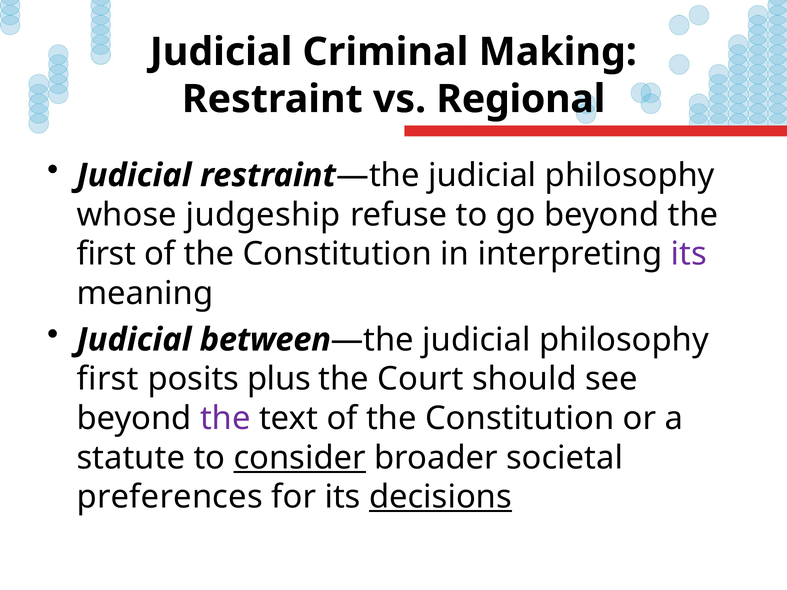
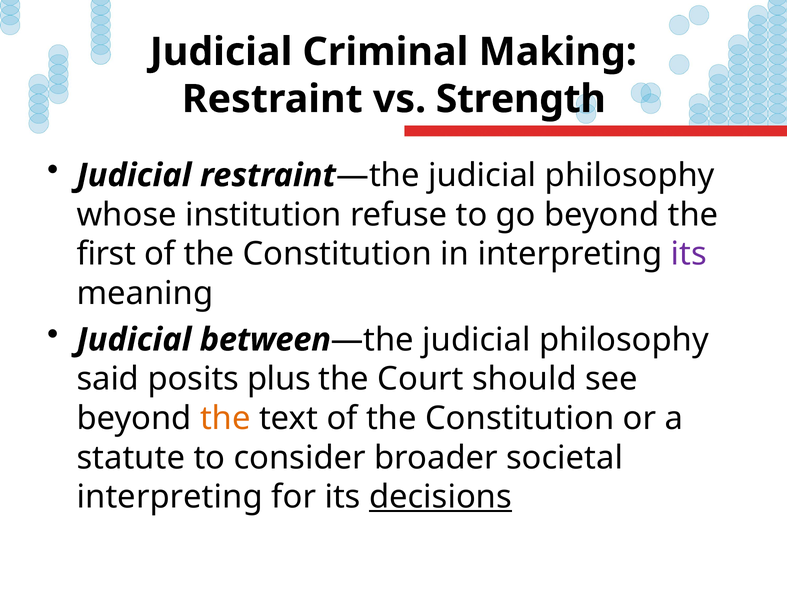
Regional: Regional -> Strength
judgeship: judgeship -> institution
first at (108, 379): first -> said
the at (225, 419) colour: purple -> orange
consider underline: present -> none
preferences at (170, 497): preferences -> interpreting
